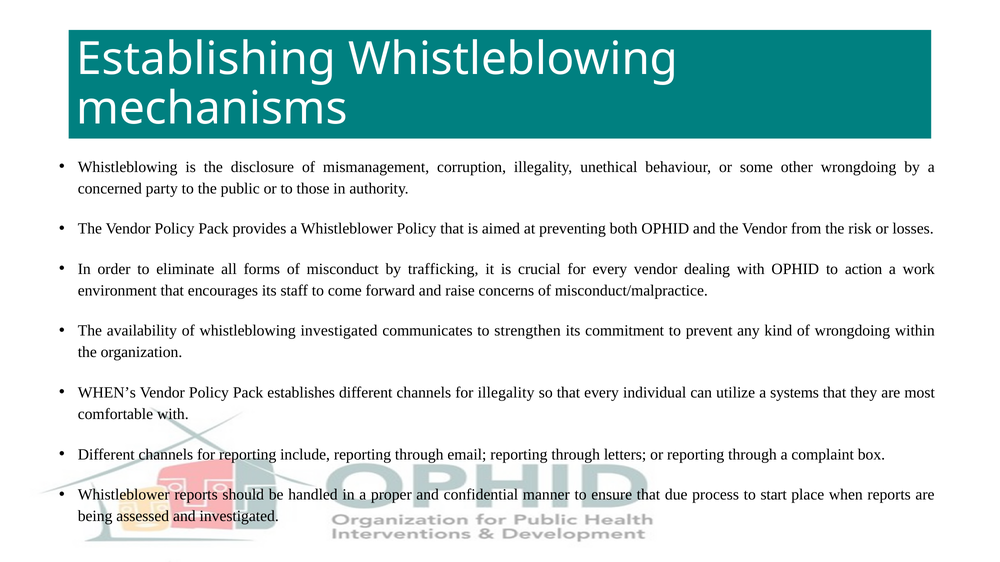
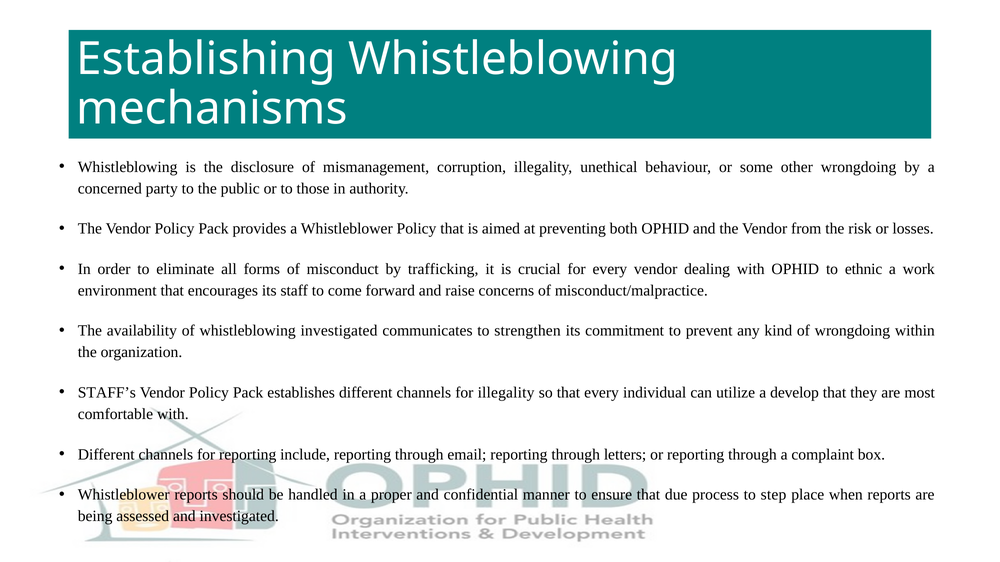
action: action -> ethnic
WHEN’s: WHEN’s -> STAFF’s
systems: systems -> develop
start: start -> step
